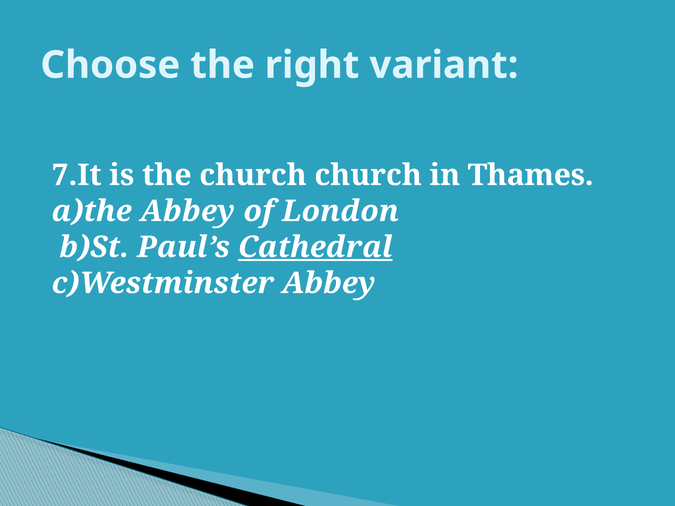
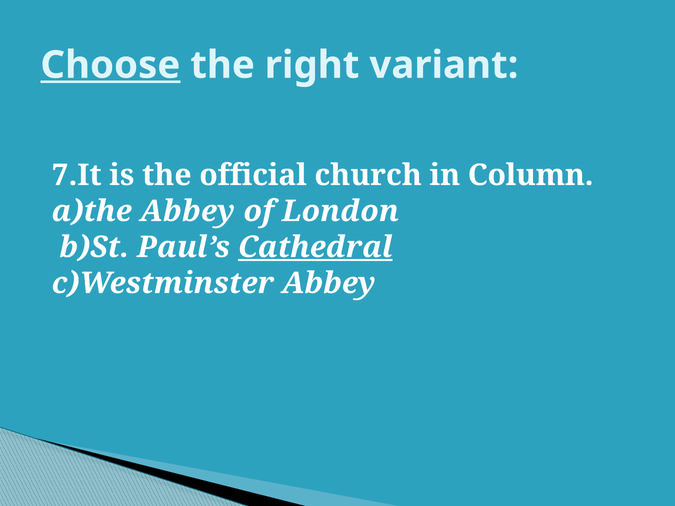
Choose underline: none -> present
the church: church -> official
Thames: Thames -> Column
